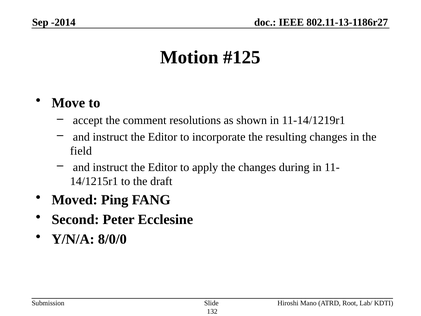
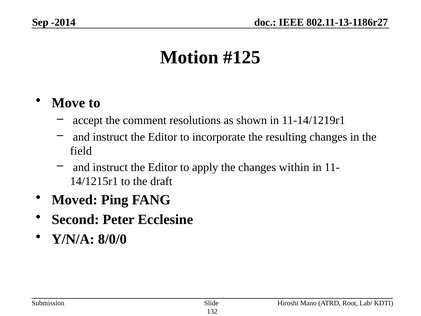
during: during -> within
